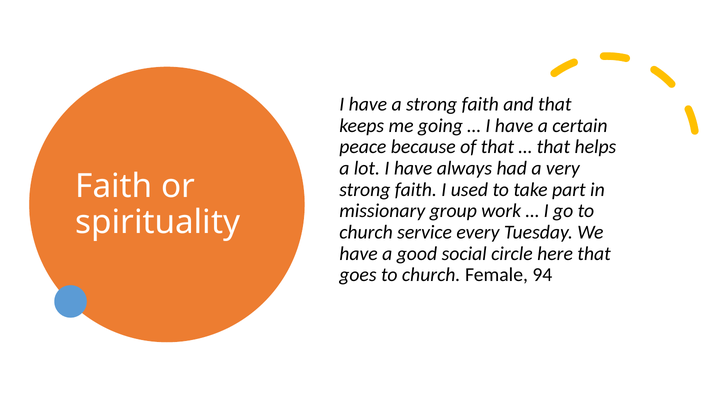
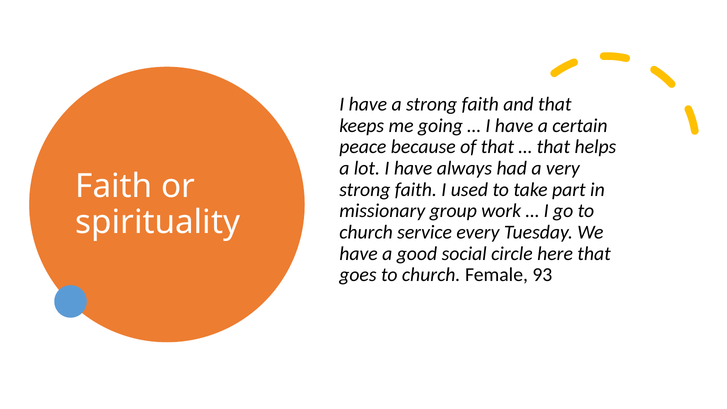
94: 94 -> 93
